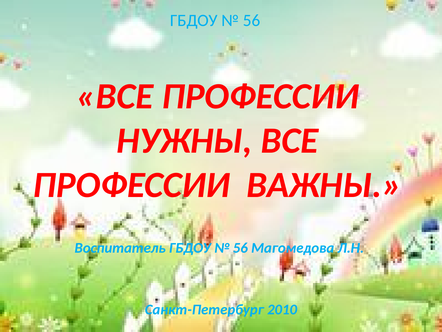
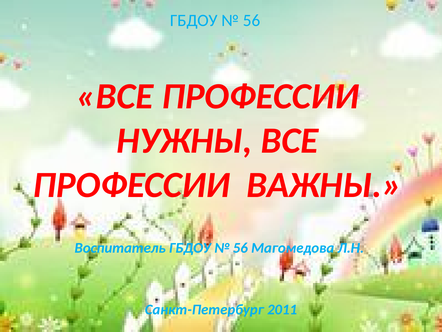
2010: 2010 -> 2011
